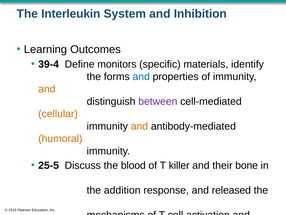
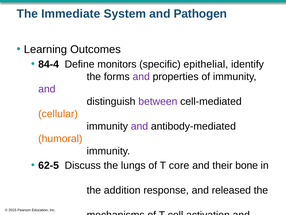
Interleukin: Interleukin -> Immediate
Inhibition: Inhibition -> Pathogen
39-4: 39-4 -> 84-4
materials: materials -> epithelial
and at (141, 76) colour: blue -> purple
and at (47, 89) colour: orange -> purple
and at (139, 126) colour: orange -> purple
25-5: 25-5 -> 62-5
blood: blood -> lungs
killer: killer -> core
